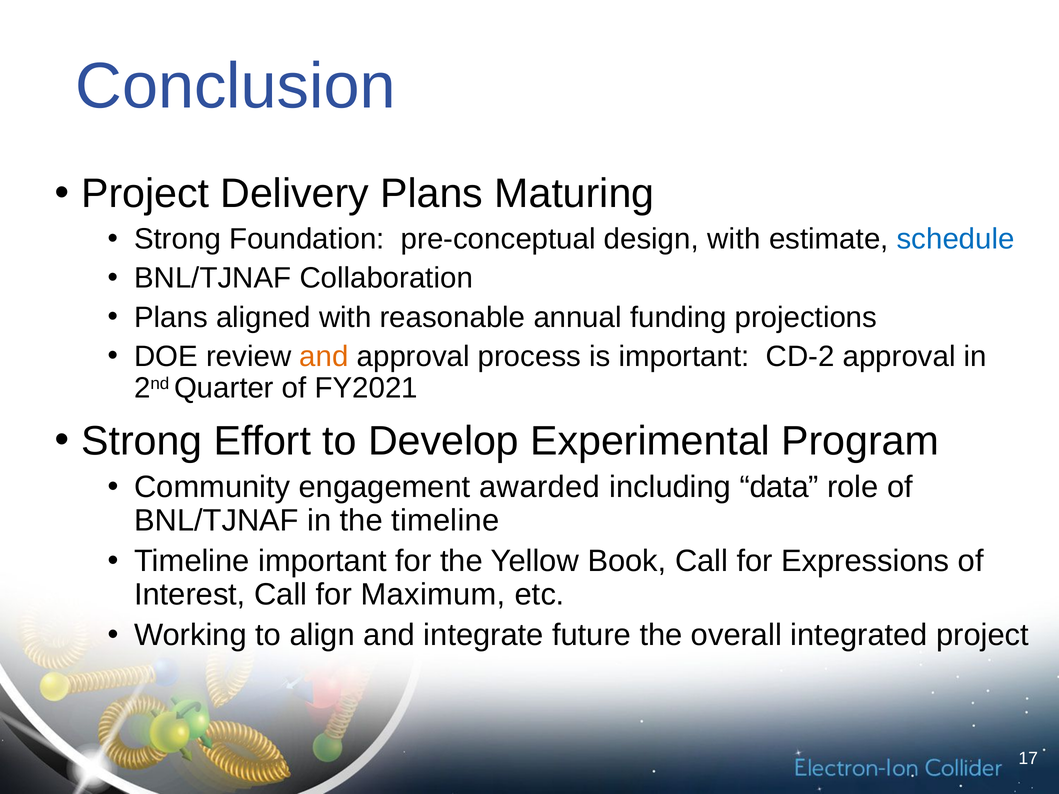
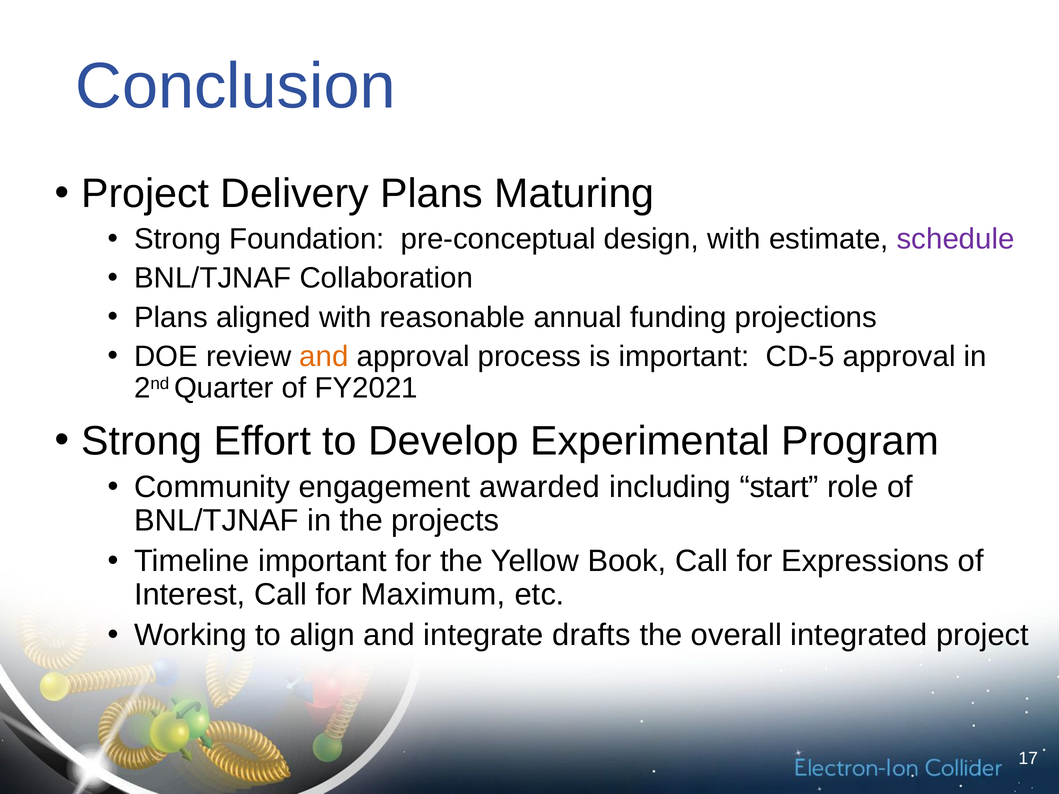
schedule colour: blue -> purple
CD-2: CD-2 -> CD-5
data: data -> start
the timeline: timeline -> projects
future: future -> drafts
